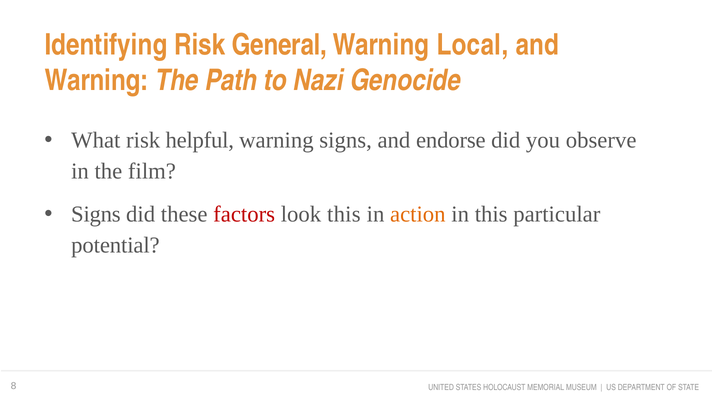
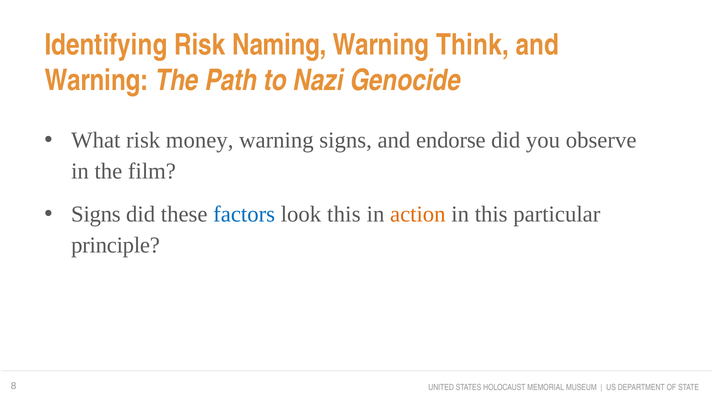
General: General -> Naming
Local: Local -> Think
helpful: helpful -> money
factors colour: red -> blue
potential: potential -> principle
